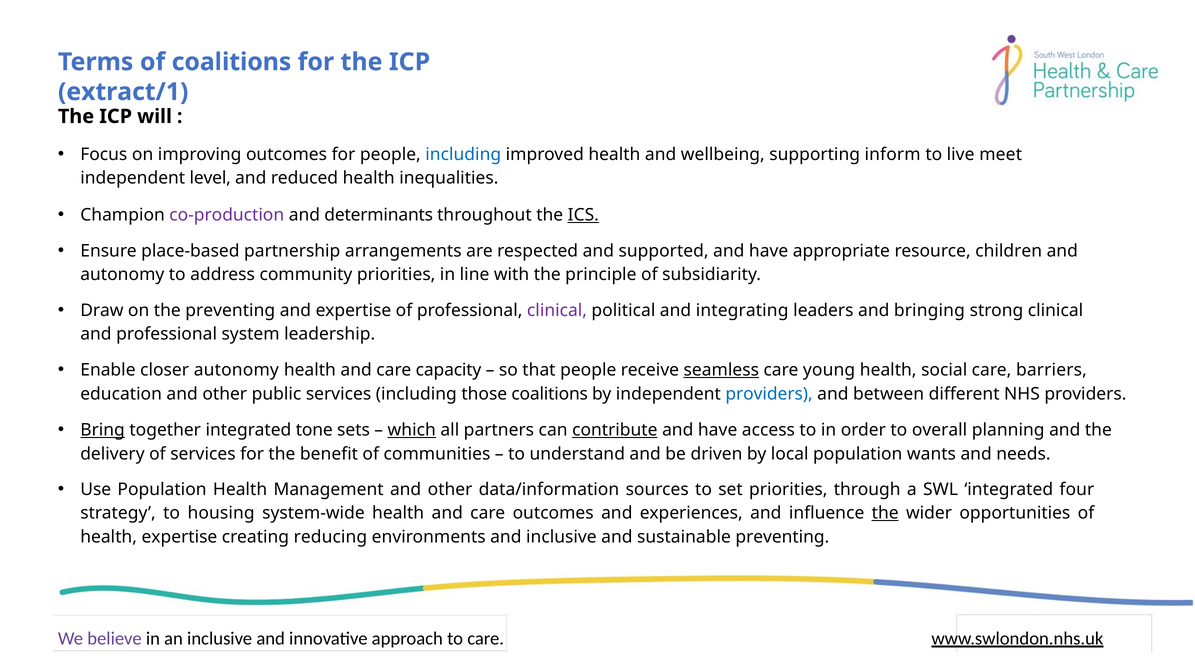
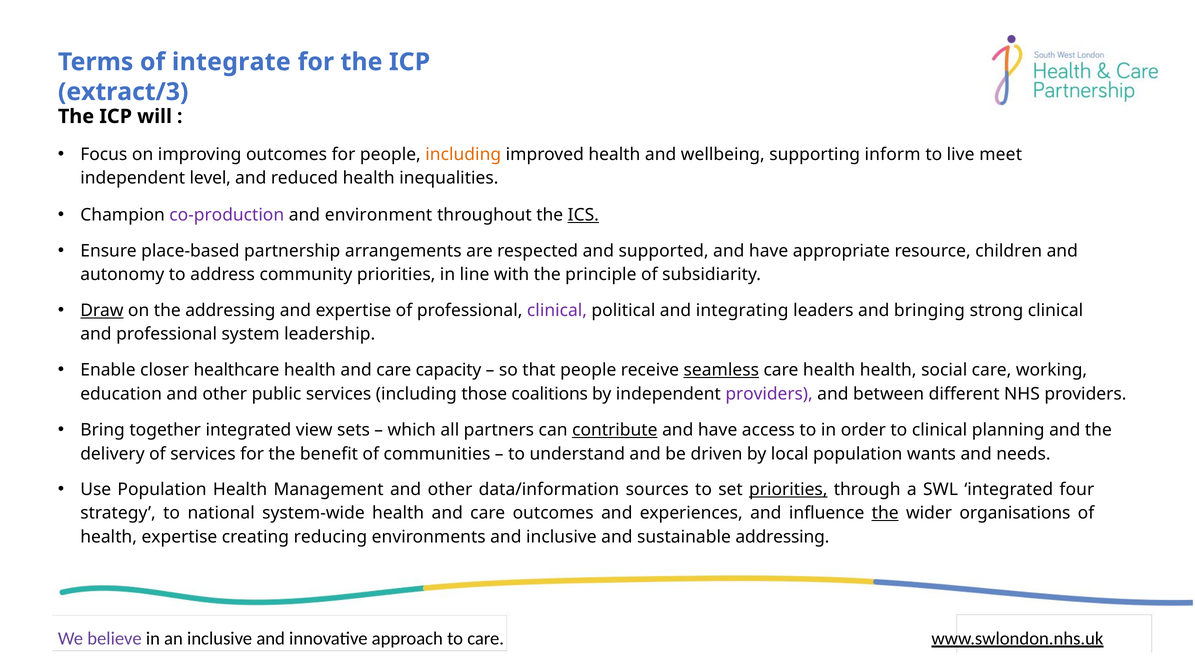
of coalitions: coalitions -> integrate
extract/1: extract/1 -> extract/3
including at (463, 154) colour: blue -> orange
determinants: determinants -> environment
Draw underline: none -> present
the preventing: preventing -> addressing
closer autonomy: autonomy -> healthcare
care young: young -> health
barriers: barriers -> working
providers at (769, 394) colour: blue -> purple
Bring underline: present -> none
tone: tone -> view
which underline: present -> none
to overall: overall -> clinical
priorities at (788, 490) underline: none -> present
housing: housing -> national
opportunities: opportunities -> organisations
sustainable preventing: preventing -> addressing
